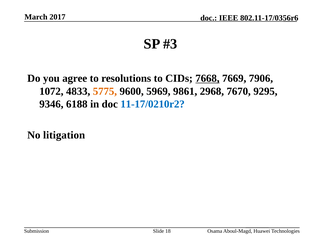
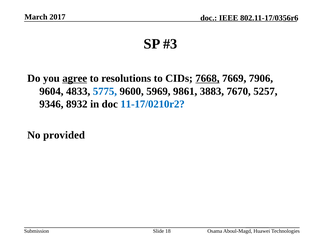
agree underline: none -> present
1072: 1072 -> 9604
5775 colour: orange -> blue
2968: 2968 -> 3883
9295: 9295 -> 5257
6188: 6188 -> 8932
litigation: litigation -> provided
